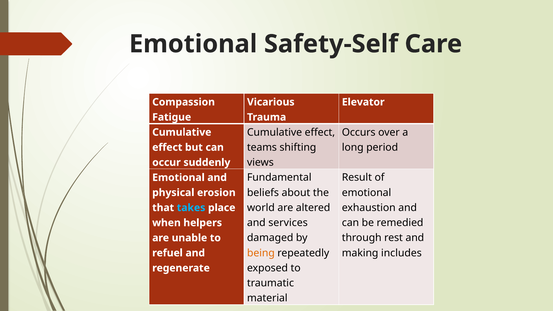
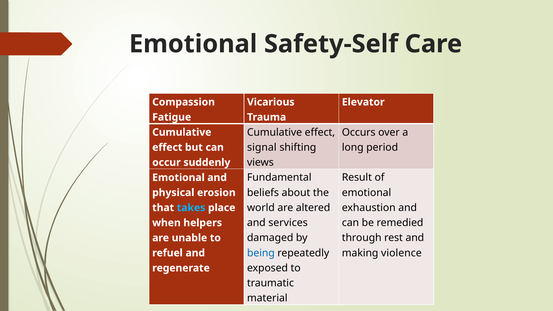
teams: teams -> signal
being colour: orange -> blue
includes: includes -> violence
